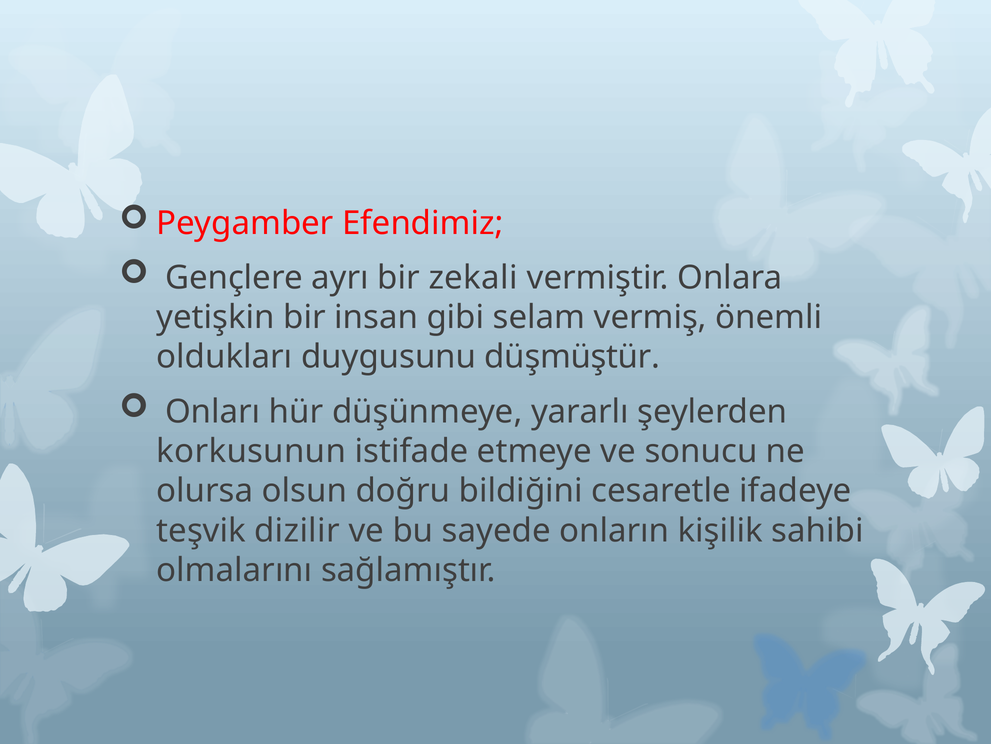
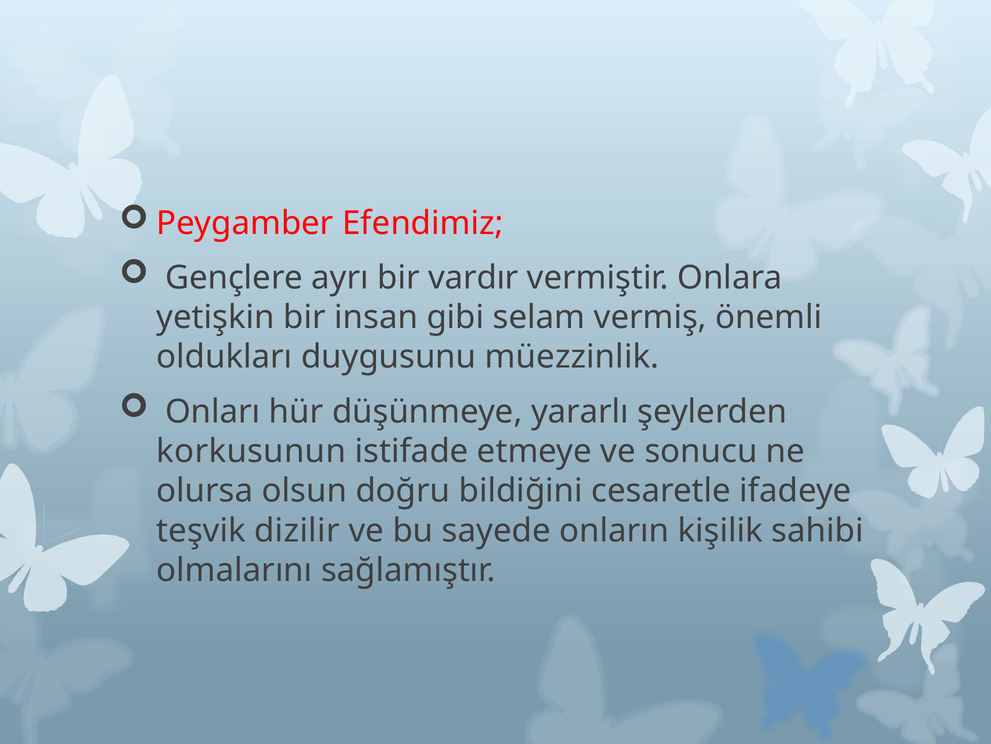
zekali: zekali -> vardır
düşmüştür: düşmüştür -> müezzinlik
